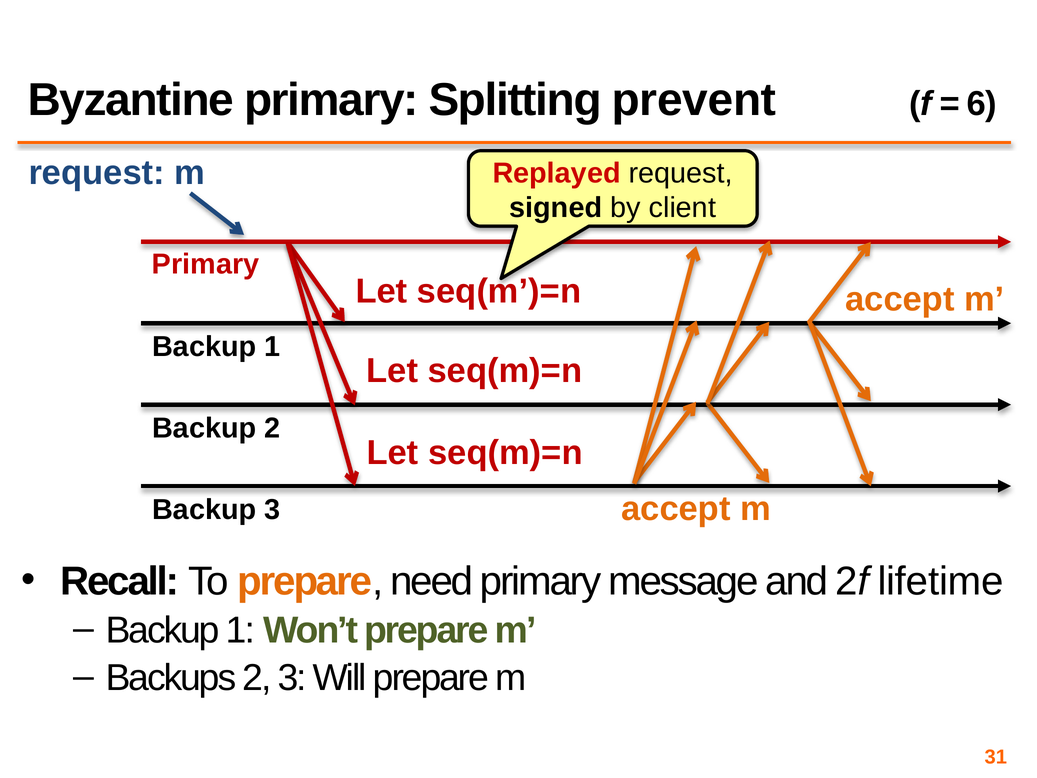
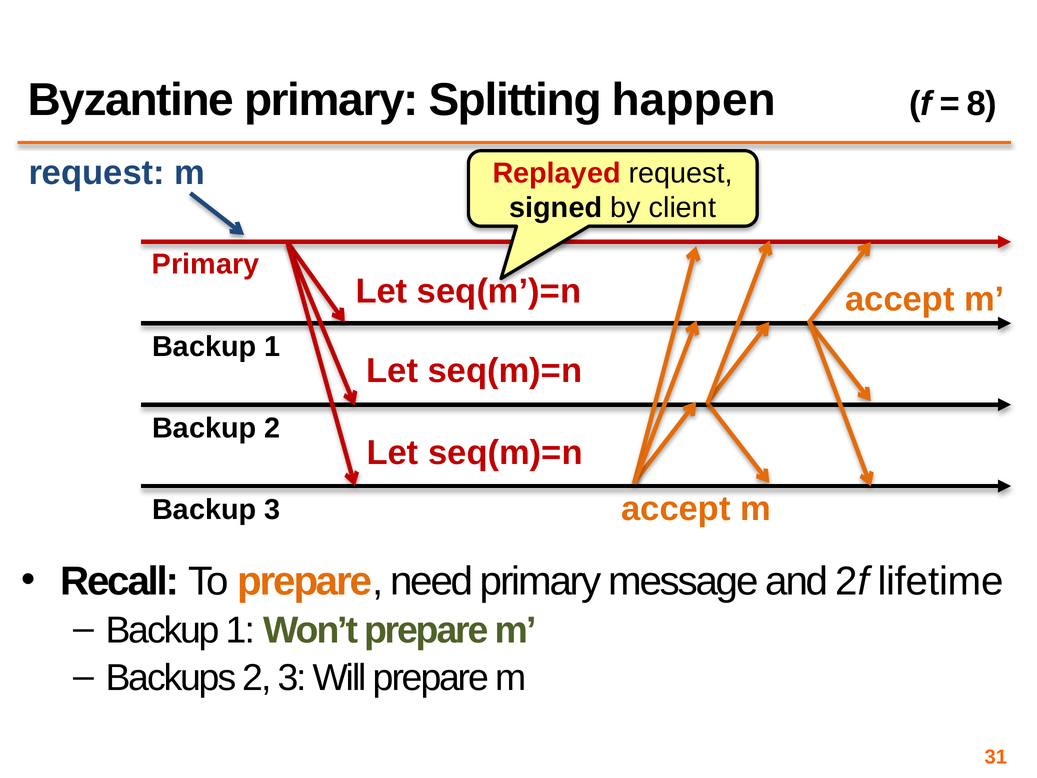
prevent: prevent -> happen
6: 6 -> 8
